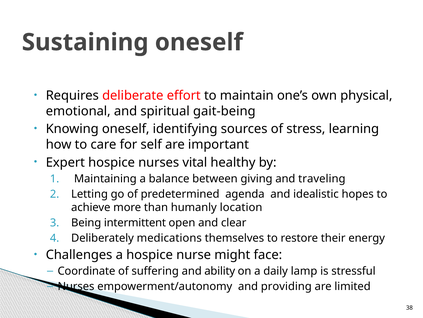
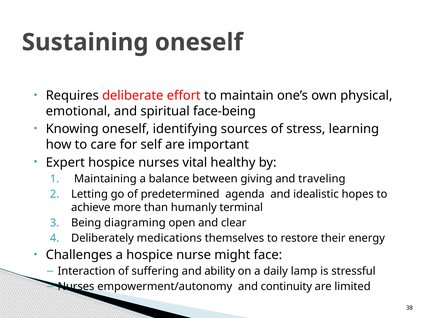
gait-being: gait-being -> face-being
location: location -> terminal
intermittent: intermittent -> diagraming
Coordinate: Coordinate -> Interaction
providing: providing -> continuity
